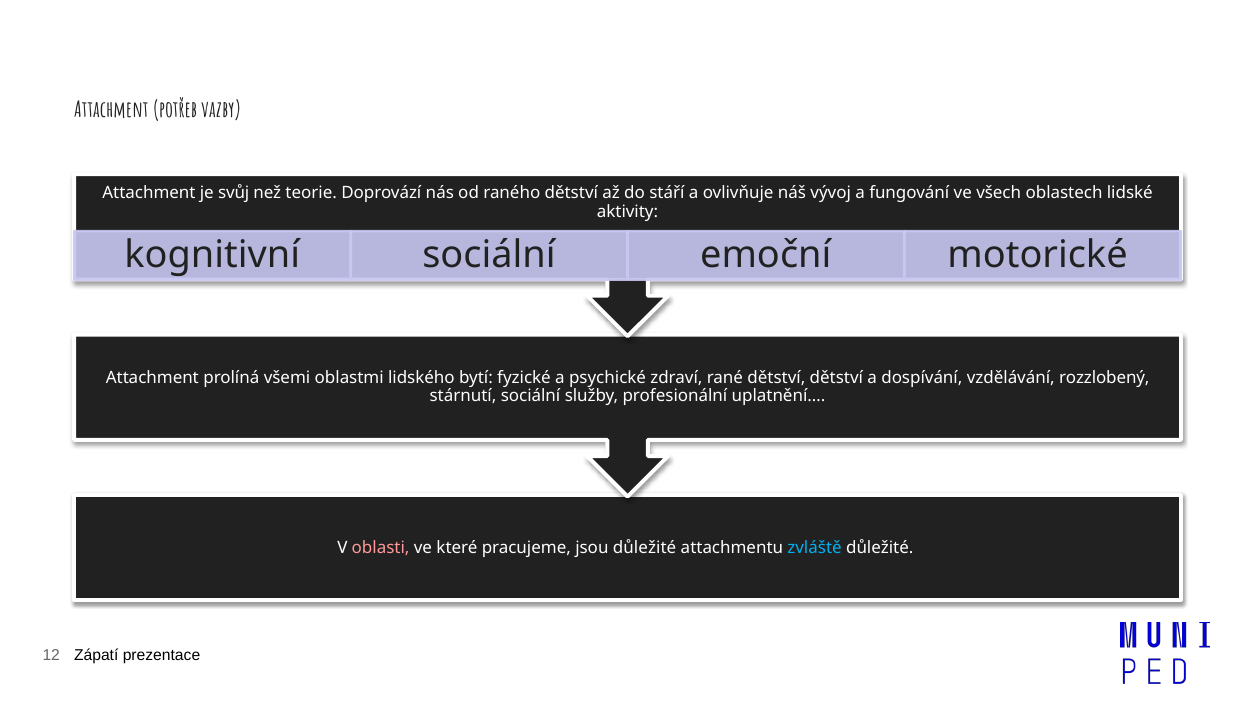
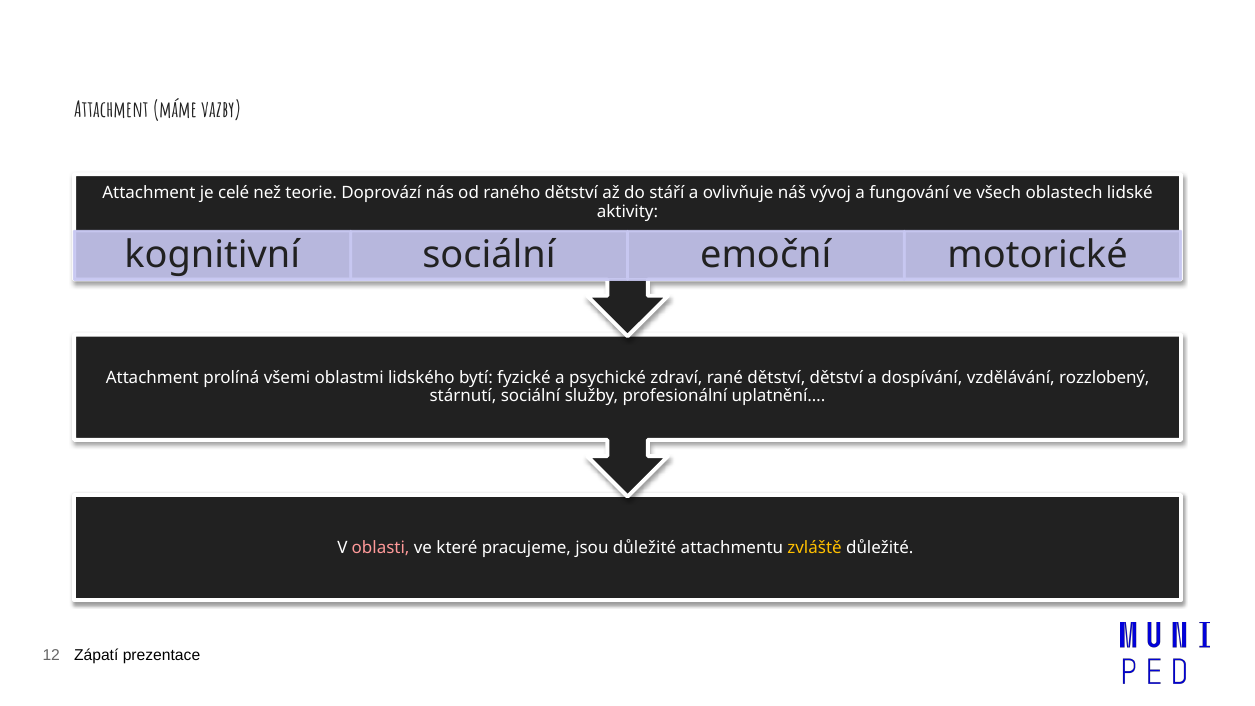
potřeb: potřeb -> máme
svůj: svůj -> celé
zvláště colour: light blue -> yellow
